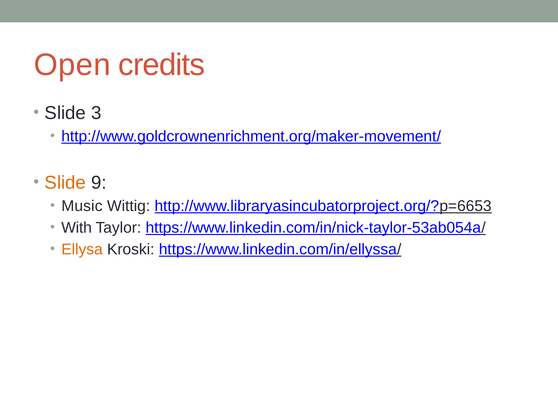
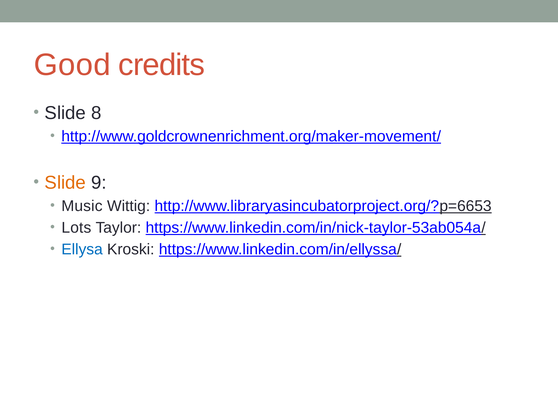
Open: Open -> Good
3: 3 -> 8
With: With -> Lots
Ellysa colour: orange -> blue
